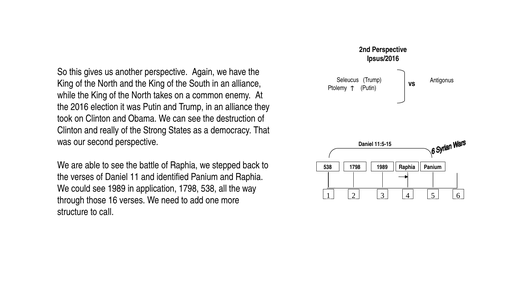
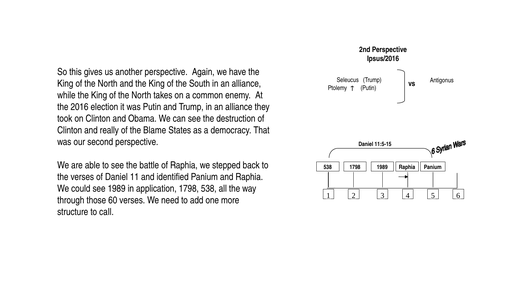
Strong: Strong -> Blame
16: 16 -> 60
